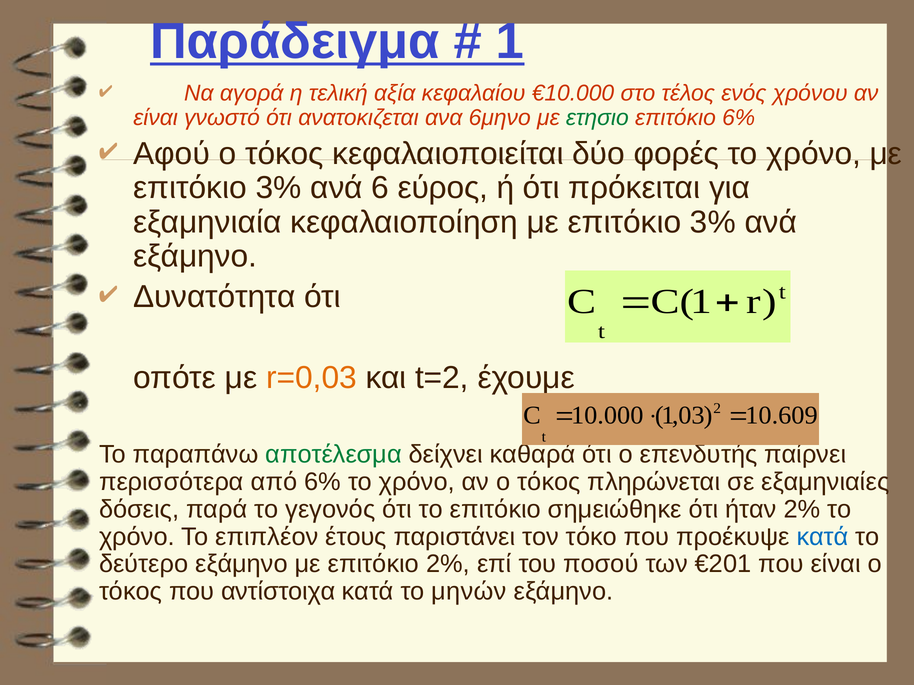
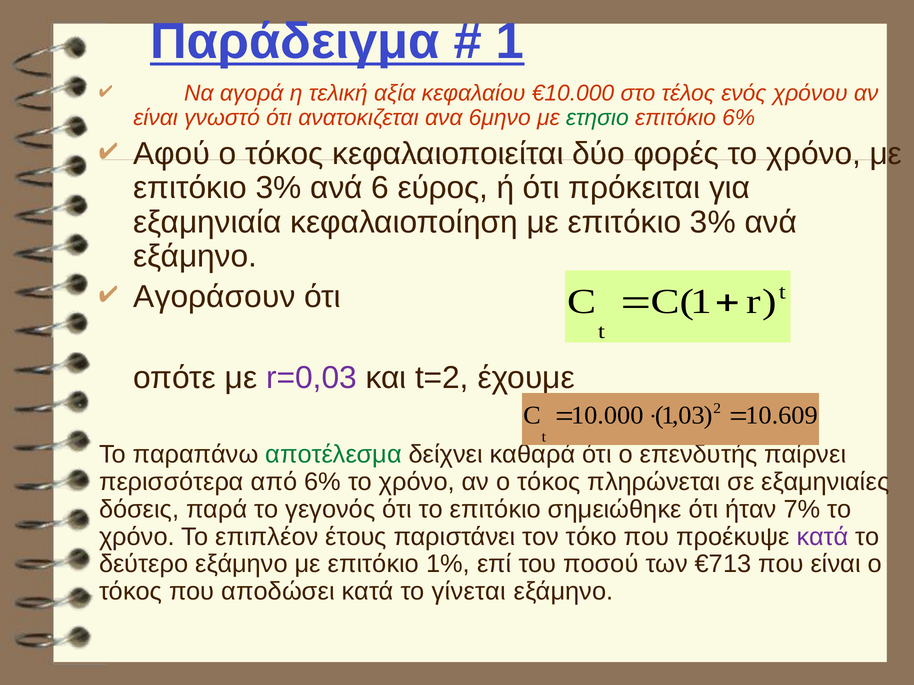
Δυνατότητα: Δυνατότητα -> Αγοράσουν
r=0,03 colour: orange -> purple
ήταν 2%: 2% -> 7%
κατά at (823, 537) colour: blue -> purple
επιτόκιο 2%: 2% -> 1%
€201: €201 -> €713
αντίστοιχα: αντίστοιχα -> αποδώσει
μηνών: μηνών -> γίνεται
